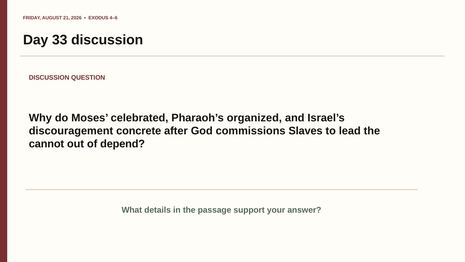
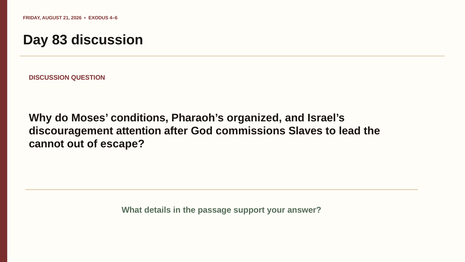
33: 33 -> 83
celebrated: celebrated -> conditions
concrete: concrete -> attention
depend: depend -> escape
